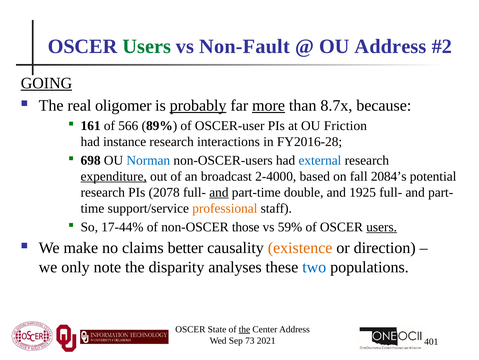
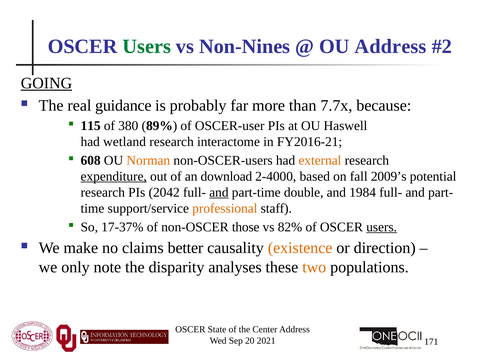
Non-Fault: Non-Fault -> Non-Nines
oligomer: oligomer -> guidance
probably underline: present -> none
more underline: present -> none
8.7x: 8.7x -> 7.7x
161: 161 -> 115
566: 566 -> 380
Friction: Friction -> Haswell
instance: instance -> wetland
interactions: interactions -> interactome
FY2016-28: FY2016-28 -> FY2016-21
698: 698 -> 608
Norman colour: blue -> orange
external colour: blue -> orange
broadcast: broadcast -> download
2084’s: 2084’s -> 2009’s
2078: 2078 -> 2042
1925: 1925 -> 1984
17-44%: 17-44% -> 17-37%
59%: 59% -> 82%
two colour: blue -> orange
the at (244, 329) underline: present -> none
73: 73 -> 20
401: 401 -> 171
